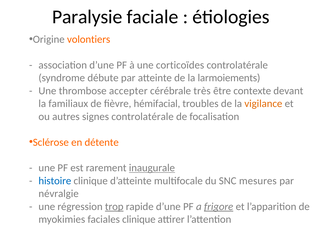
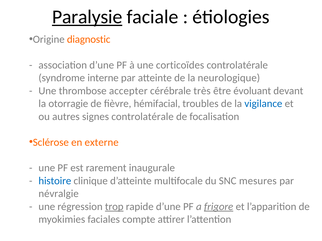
Paralysie underline: none -> present
volontiers: volontiers -> diagnostic
débute: débute -> interne
larmoiements: larmoiements -> neurologique
contexte: contexte -> évoluant
familiaux: familiaux -> otorragie
vigilance colour: orange -> blue
détente: détente -> externe
inaugurale underline: present -> none
faciales clinique: clinique -> compte
